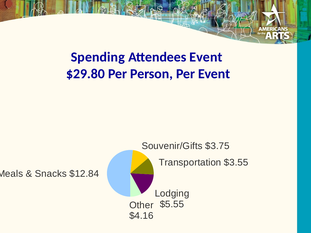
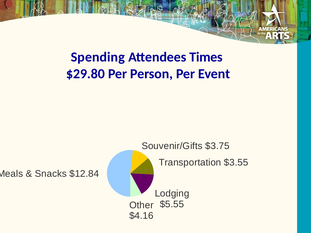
Attendees Event: Event -> Times
